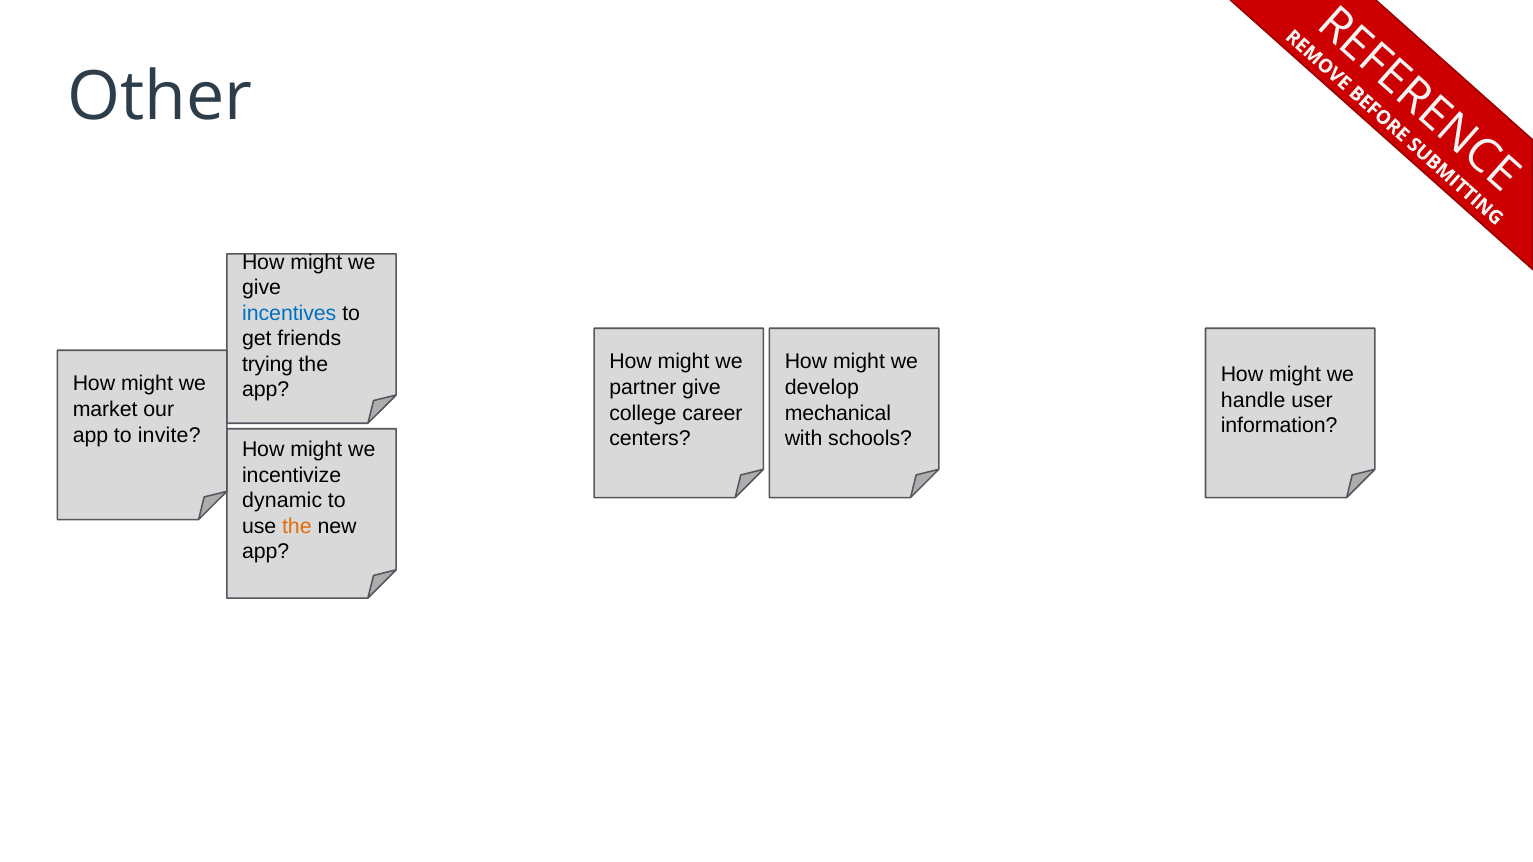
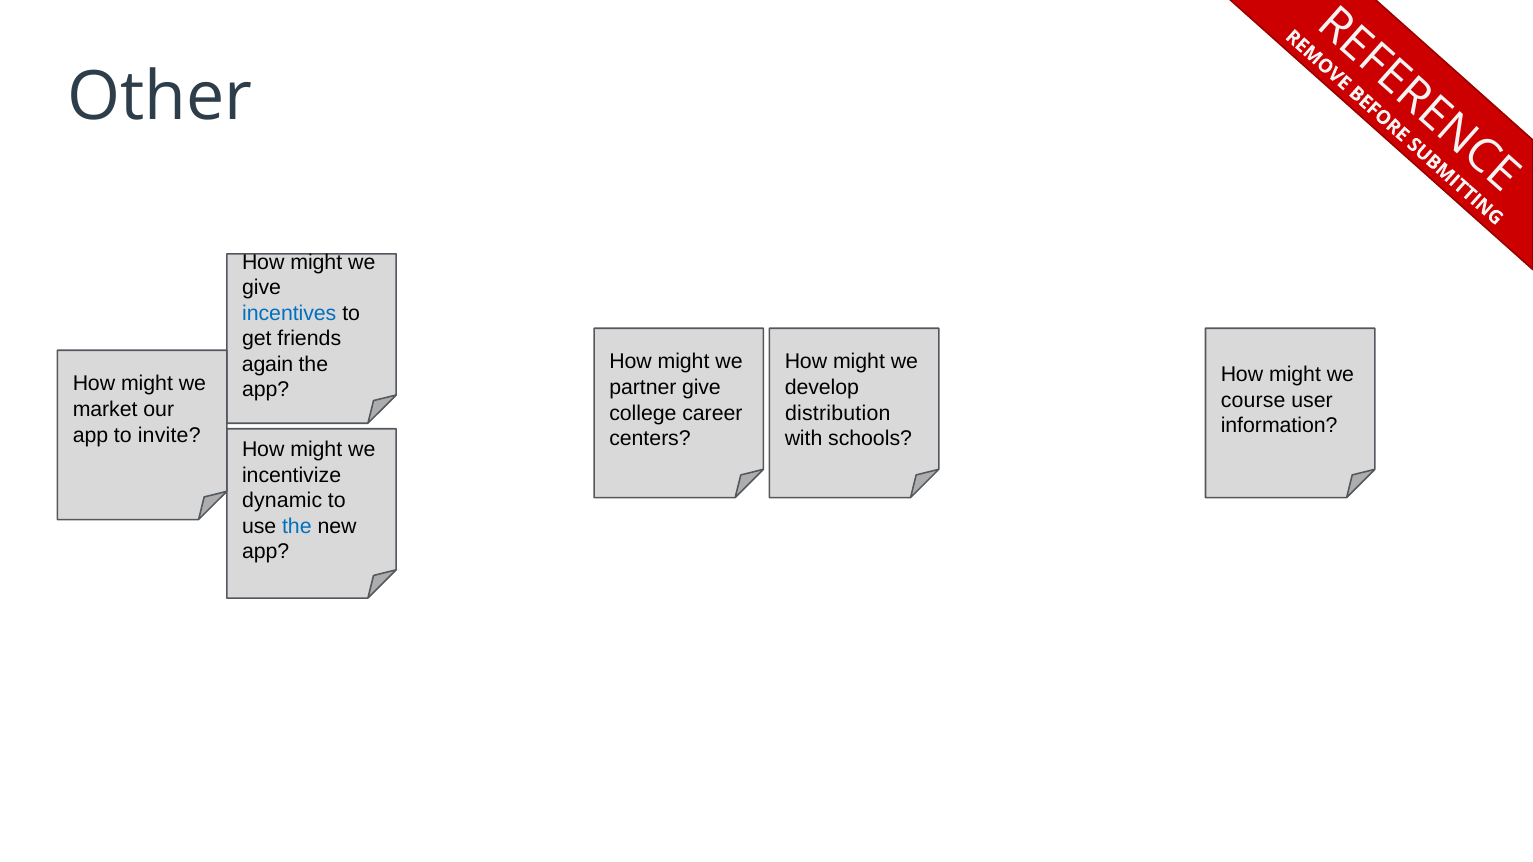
trying: trying -> again
handle: handle -> course
mechanical: mechanical -> distribution
the at (297, 527) colour: orange -> blue
